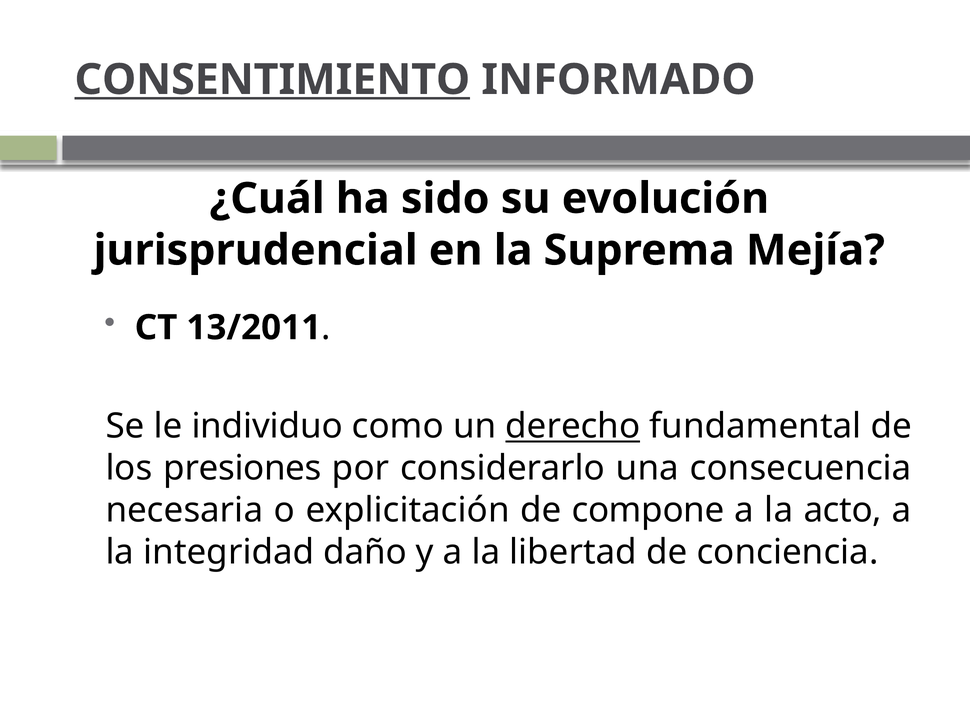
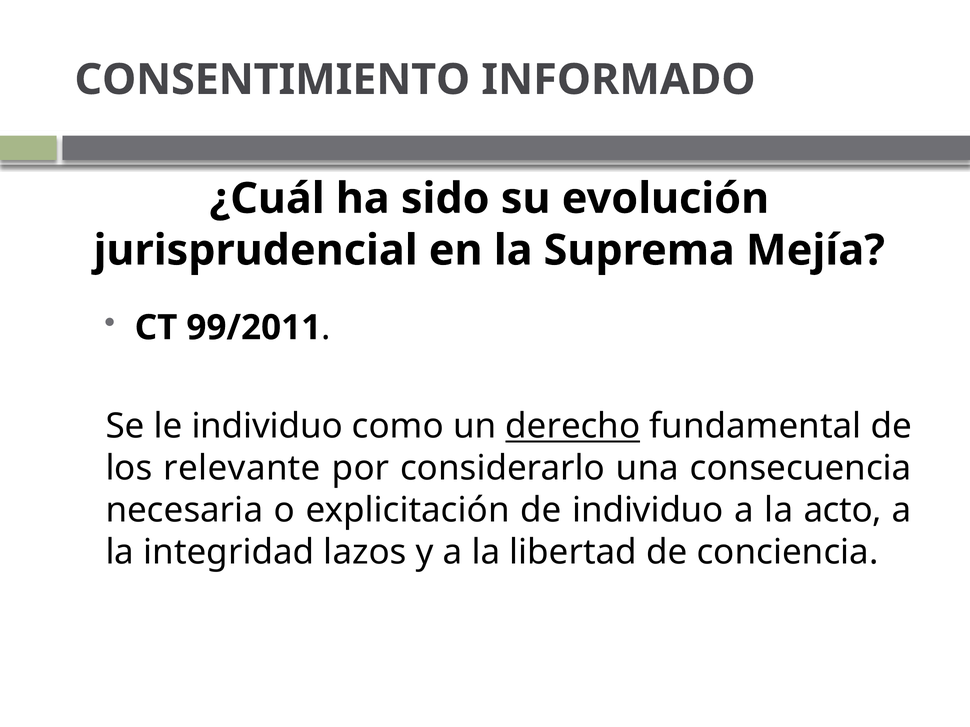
CONSENTIMIENTO underline: present -> none
13/2011: 13/2011 -> 99/2011
presiones: presiones -> relevante
de compone: compone -> individuo
daño: daño -> lazos
